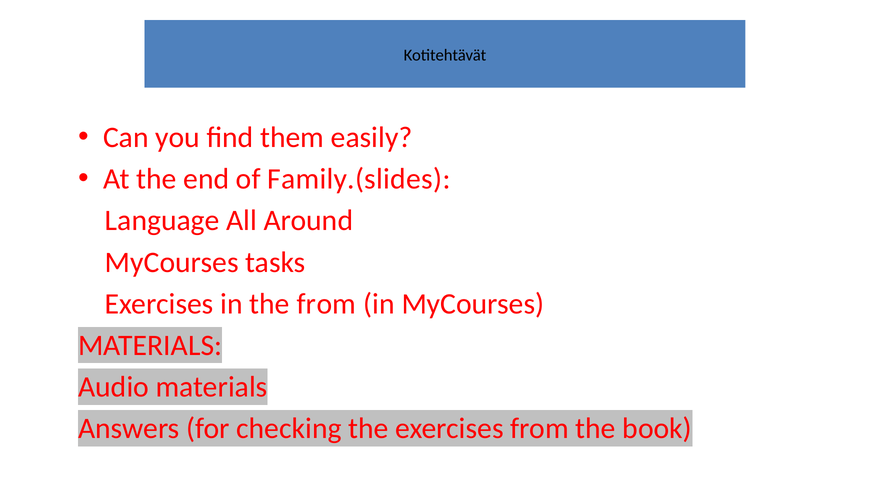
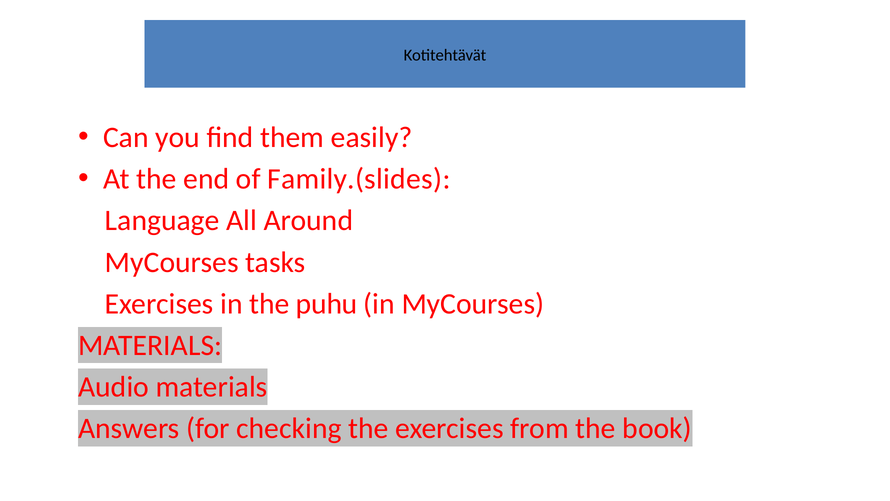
the from: from -> puhu
